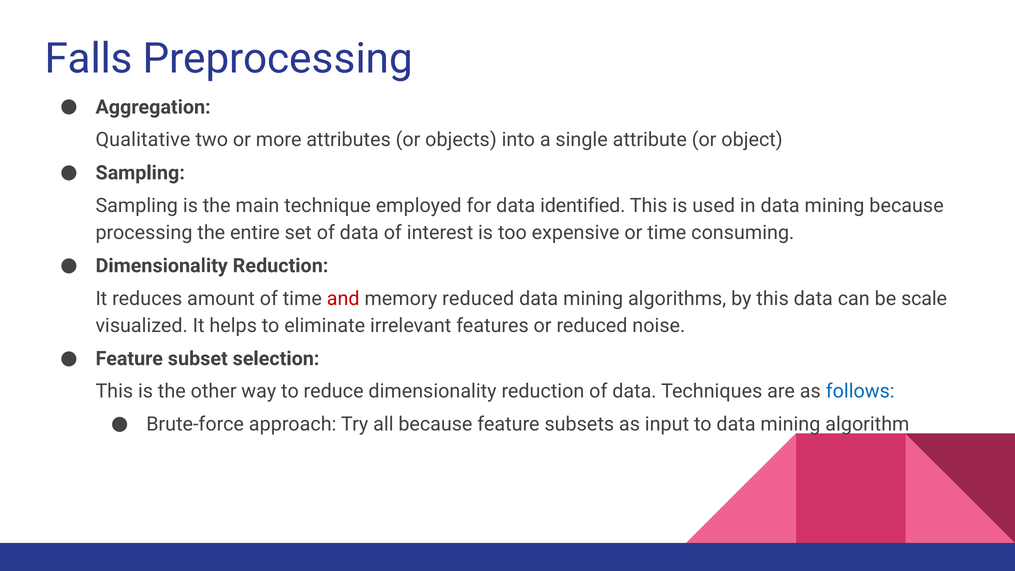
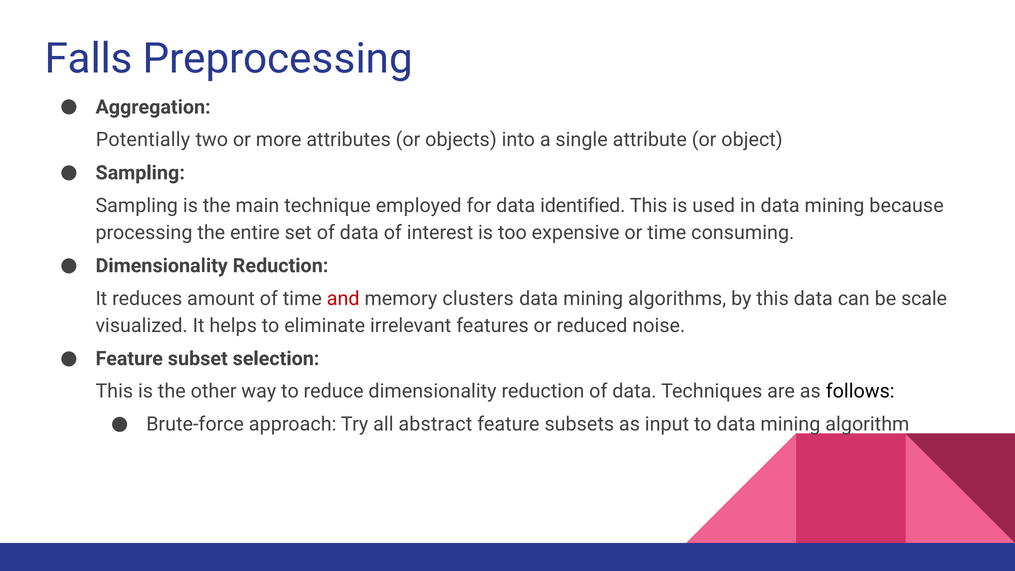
Qualitative: Qualitative -> Potentially
memory reduced: reduced -> clusters
follows colour: blue -> black
all because: because -> abstract
